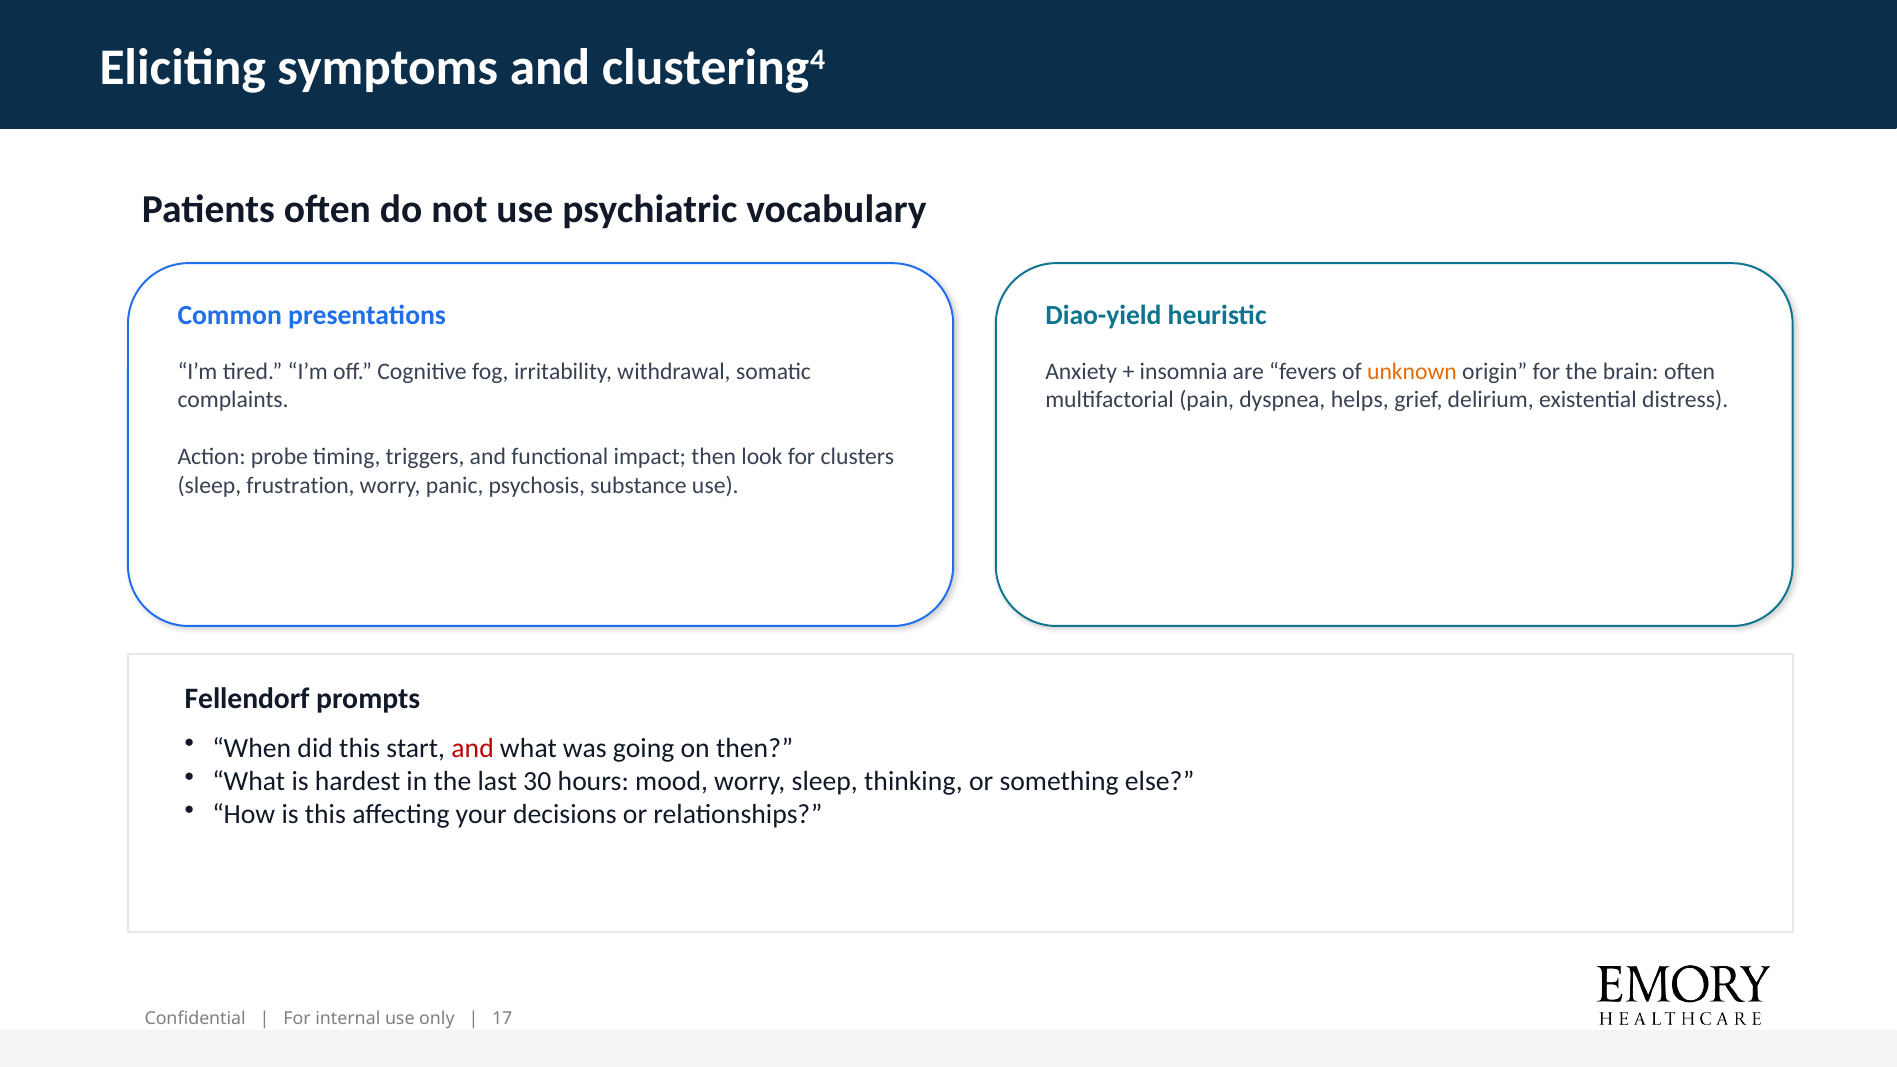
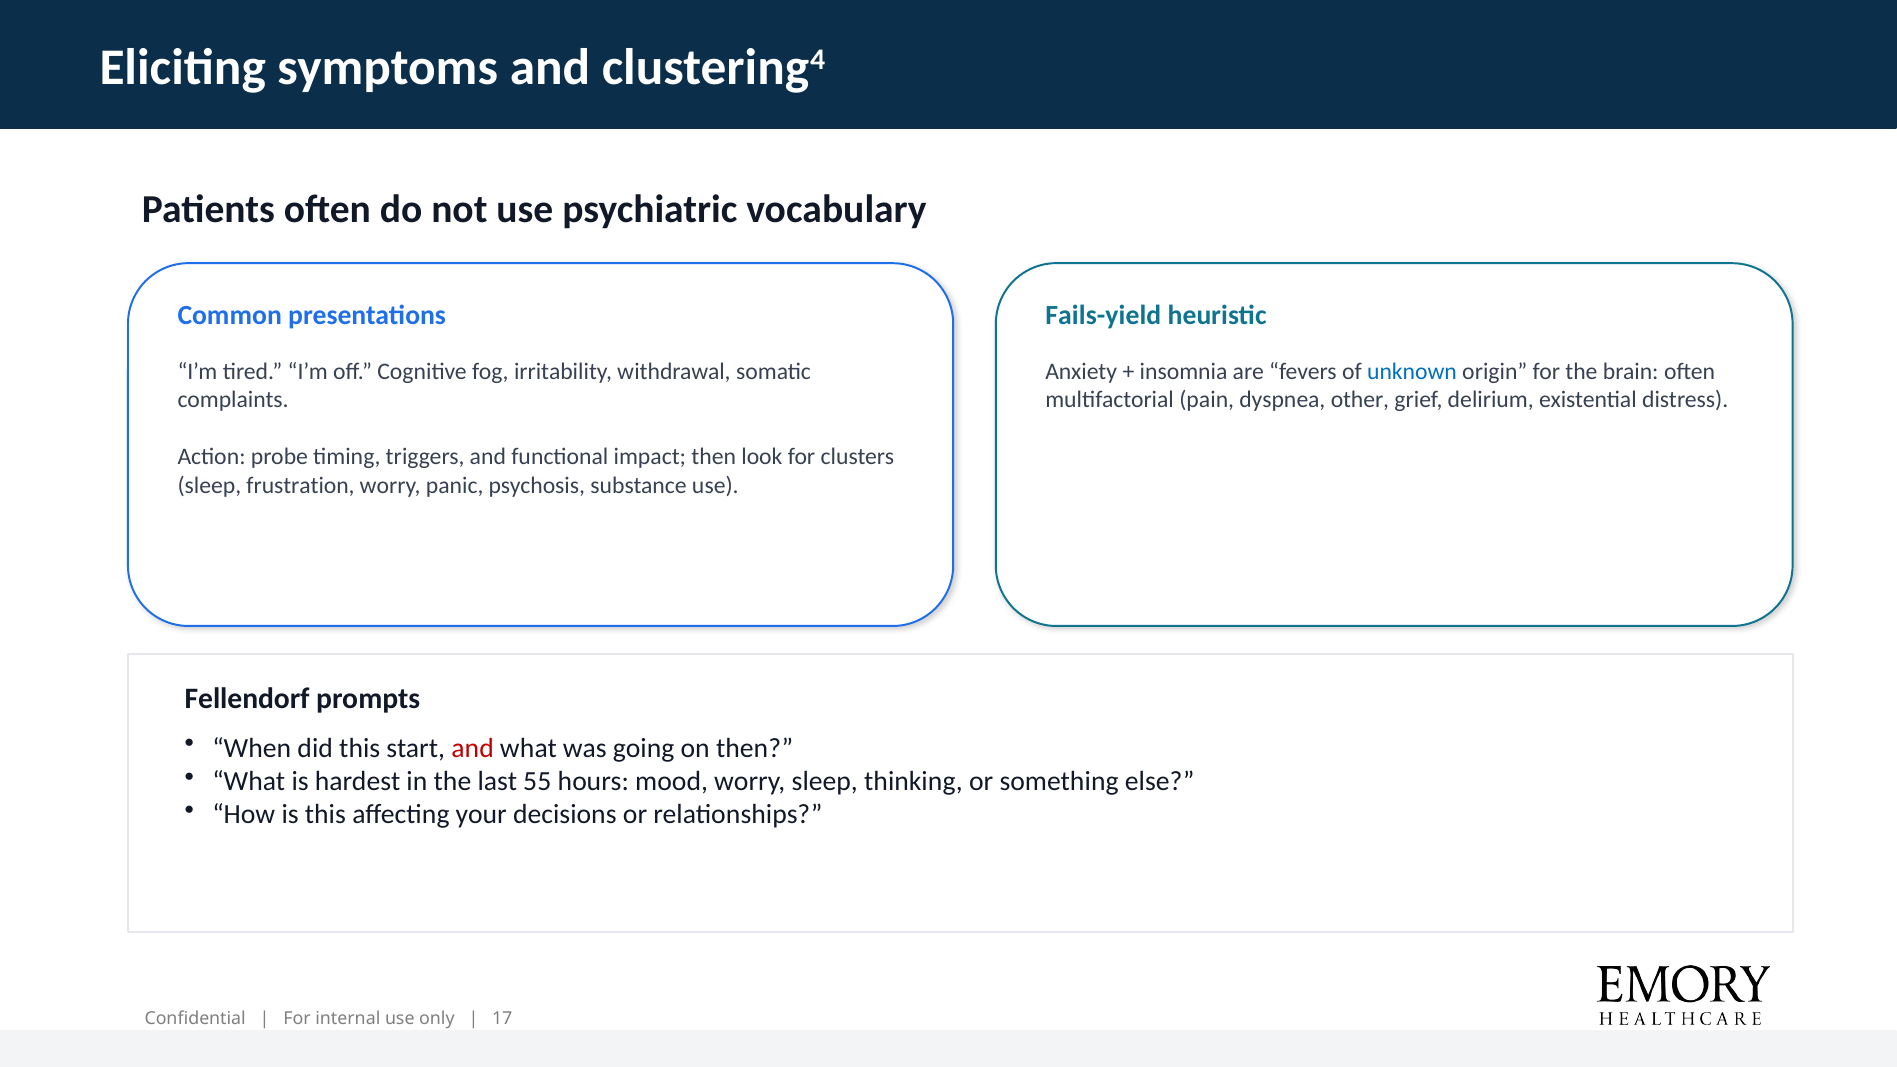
Diao-yield: Diao-yield -> Fails-yield
unknown colour: orange -> blue
helps: helps -> other
30: 30 -> 55
